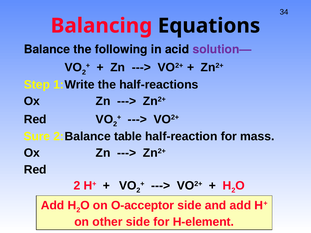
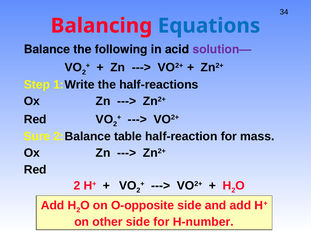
Equations colour: black -> blue
O-acceptor: O-acceptor -> O-opposite
H-element: H-element -> H-number
